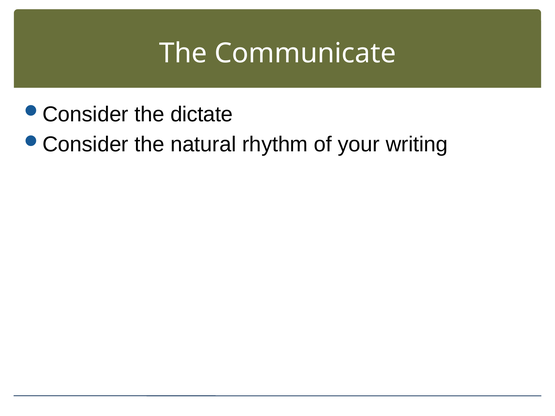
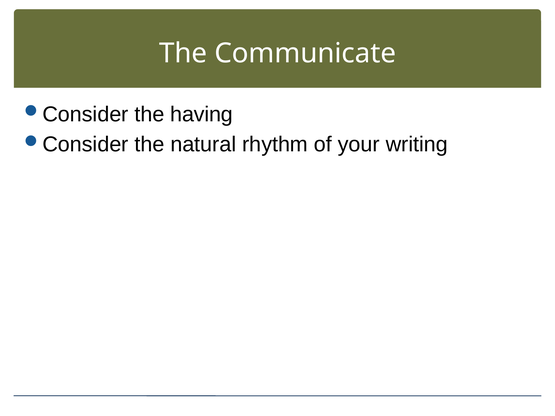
dictate: dictate -> having
